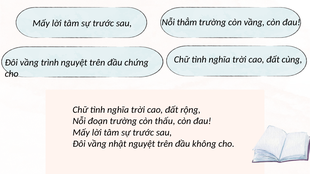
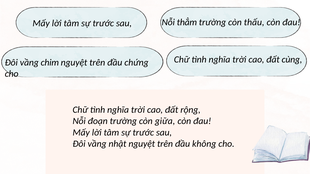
còn vầng: vầng -> thấu
trình: trình -> chim
thấu: thấu -> giữa
